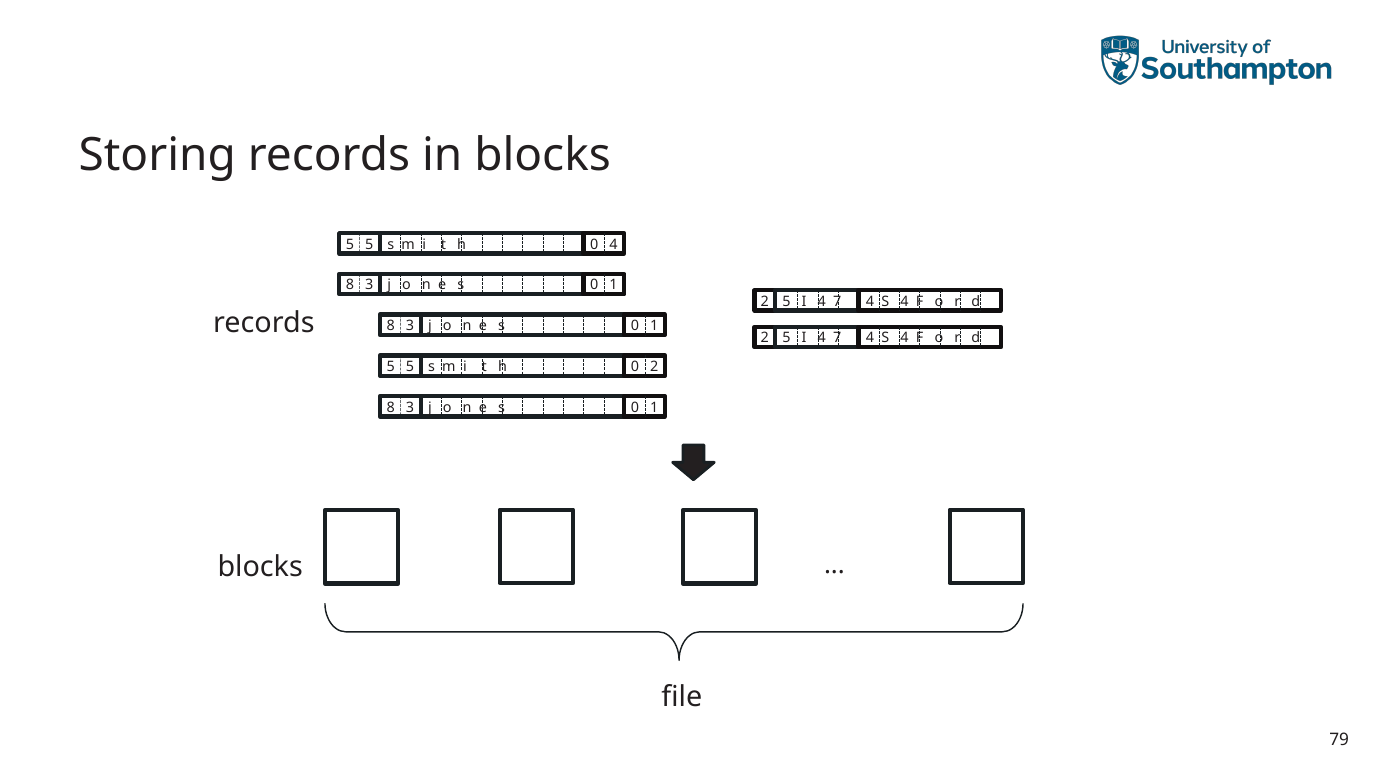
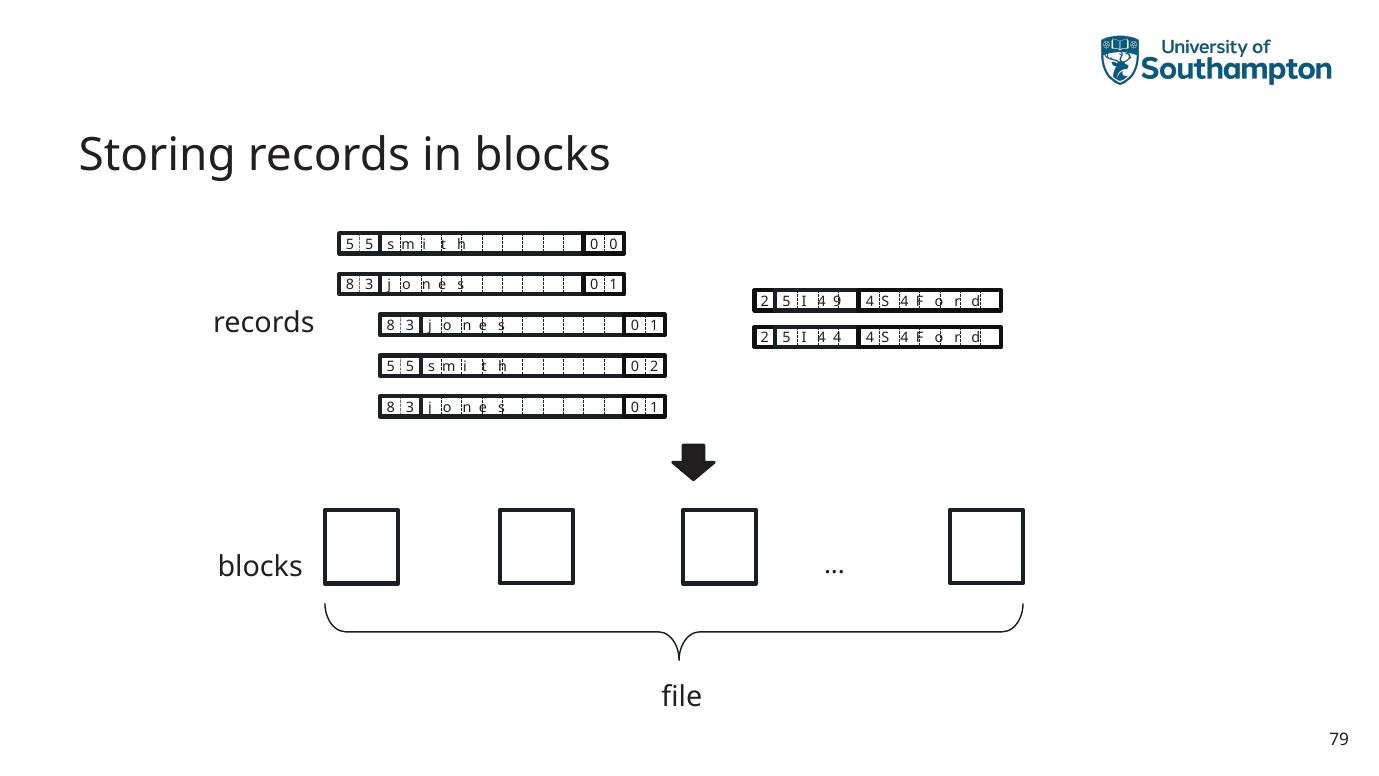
0 4: 4 -> 0
7 at (837, 301): 7 -> 9
7 at (837, 338): 7 -> 4
